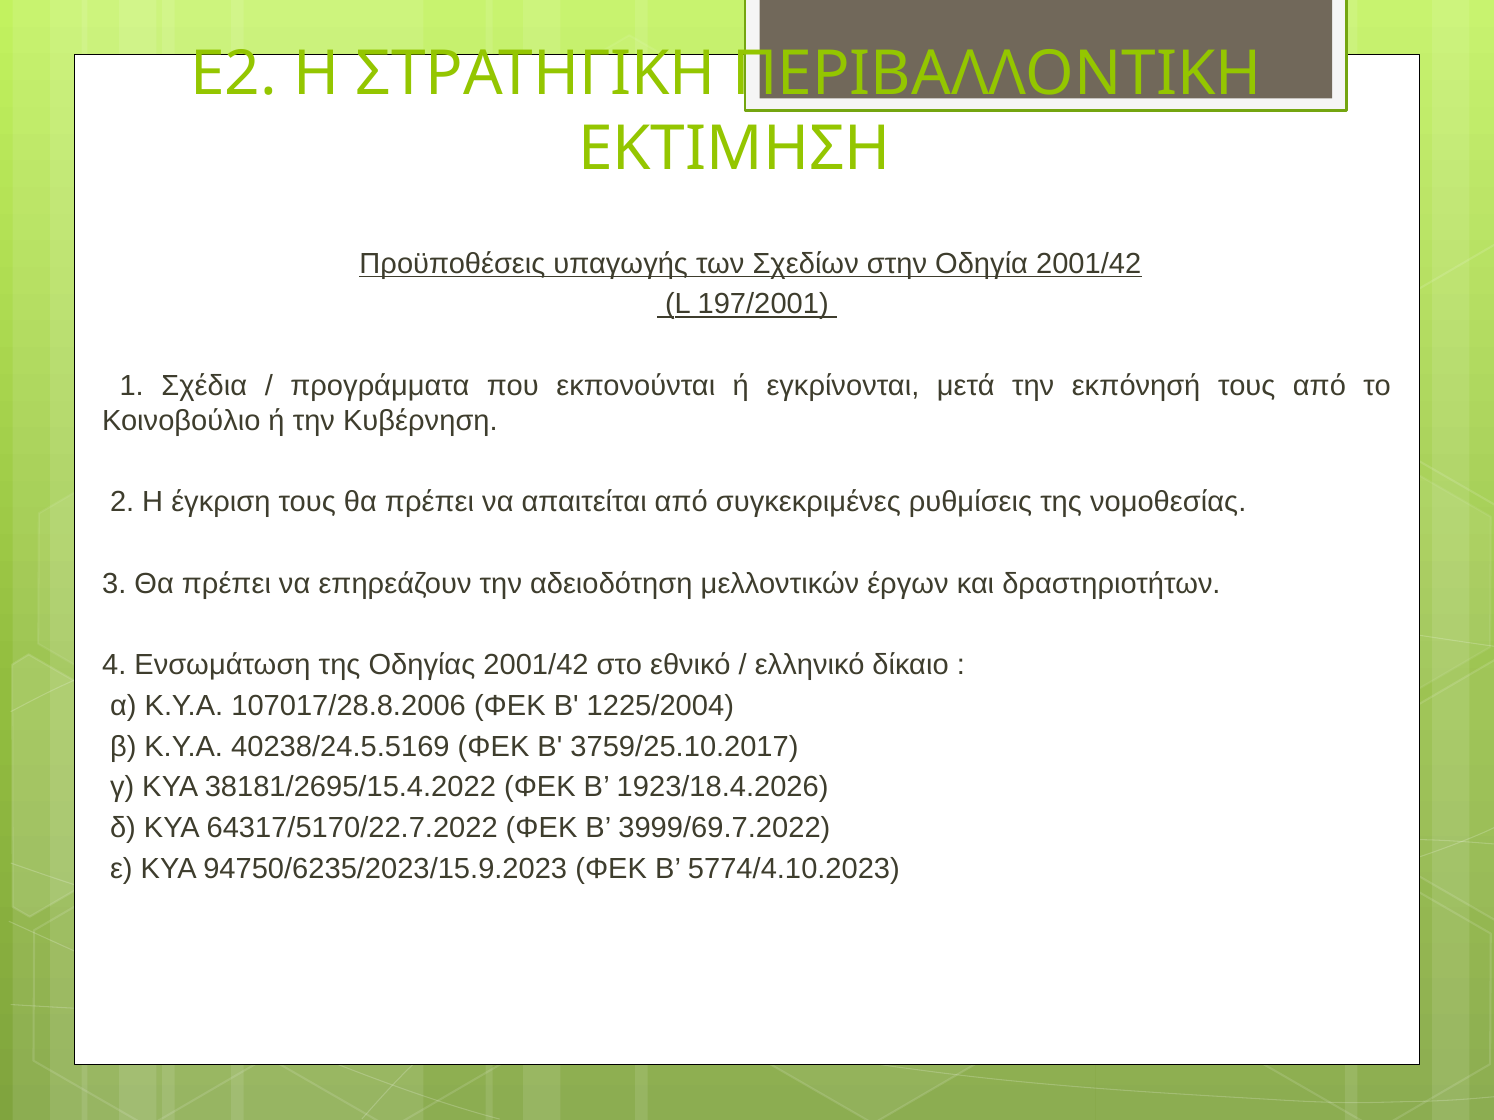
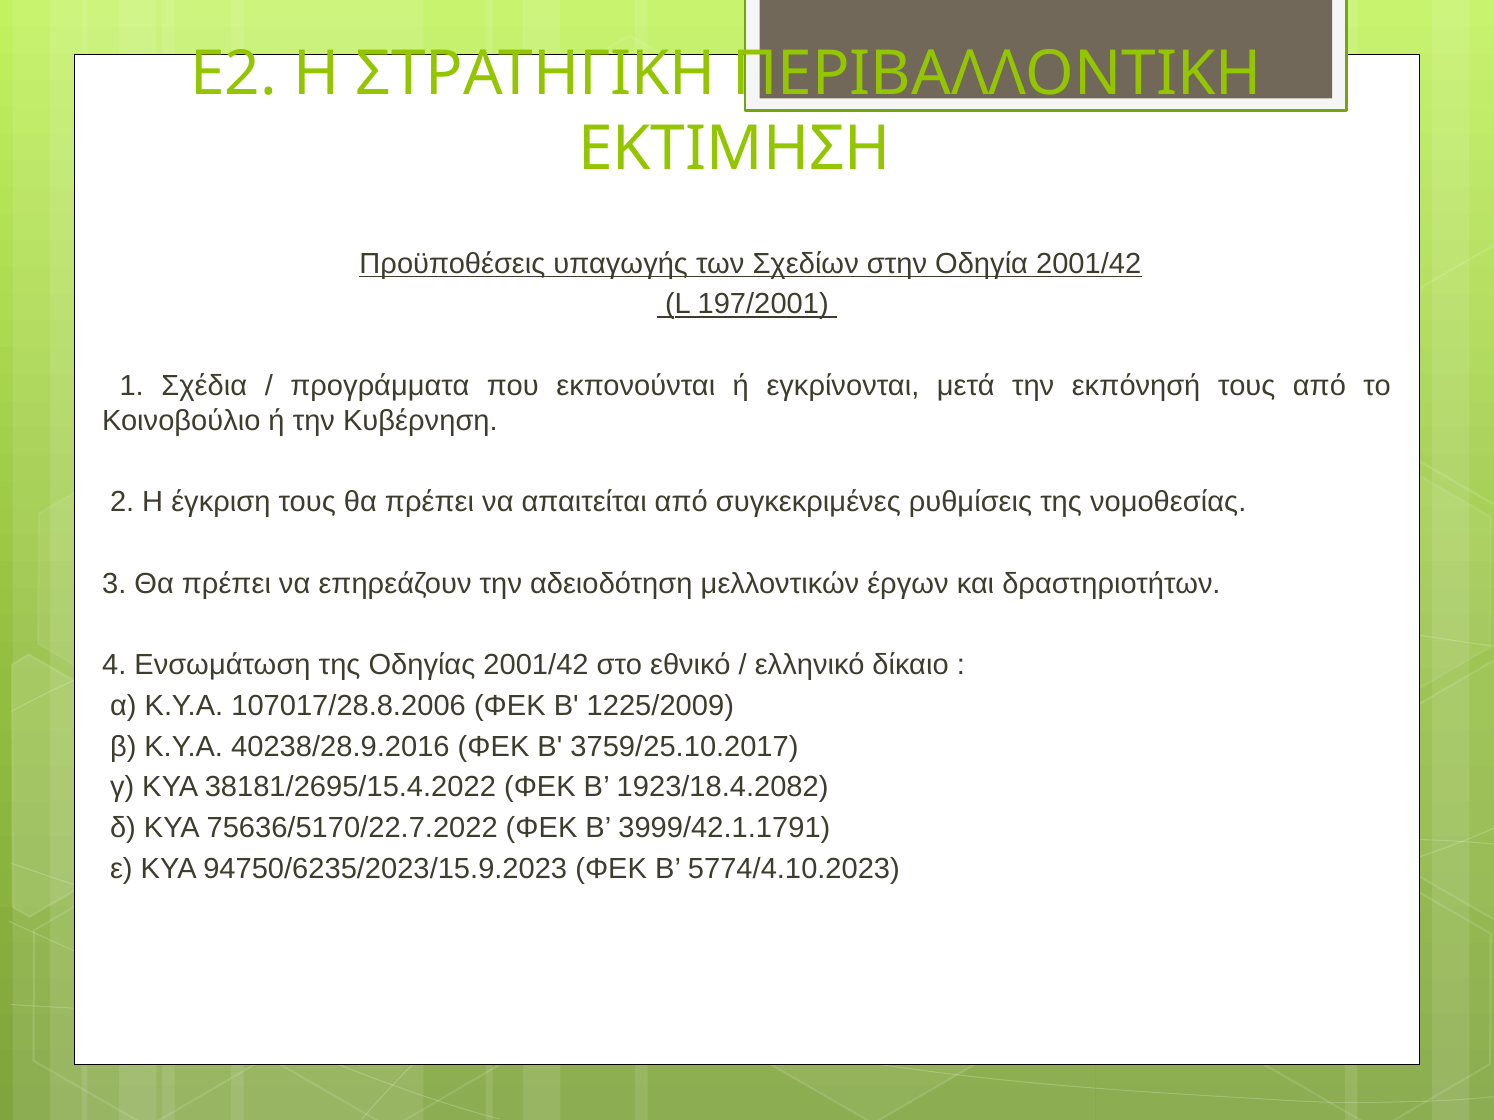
1225/2004: 1225/2004 -> 1225/2009
40238/24.5.5169: 40238/24.5.5169 -> 40238/28.9.2016
1923/18.4.2026: 1923/18.4.2026 -> 1923/18.4.2082
64317/5170/22.7.2022: 64317/5170/22.7.2022 -> 75636/5170/22.7.2022
3999/69.7.2022: 3999/69.7.2022 -> 3999/42.1.1791
